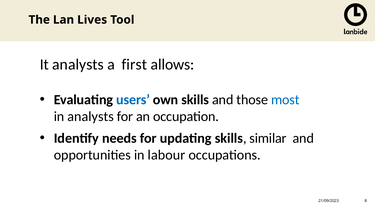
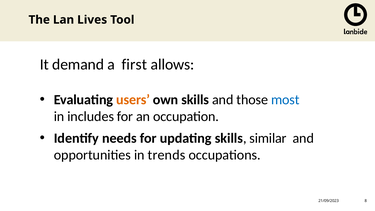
It analysts: analysts -> demand
users colour: blue -> orange
in analysts: analysts -> includes
labour: labour -> trends
